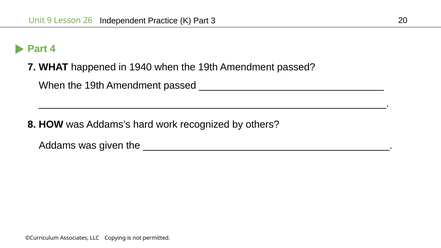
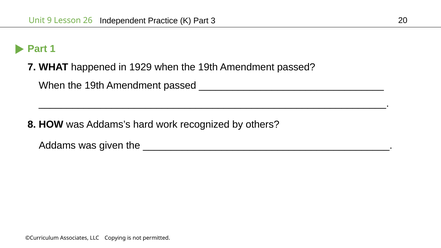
4: 4 -> 1
1940: 1940 -> 1929
